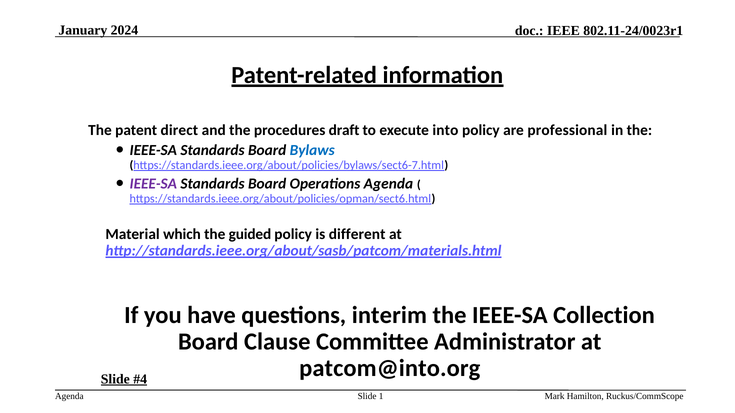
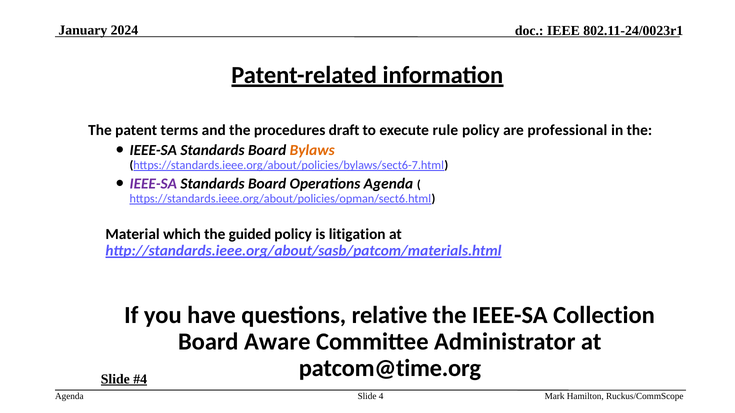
direct: direct -> terms
into: into -> rule
Bylaws colour: blue -> orange
different: different -> litigation
interim: interim -> relative
Clause: Clause -> Aware
patcom@into.org: patcom@into.org -> patcom@time.org
1: 1 -> 4
